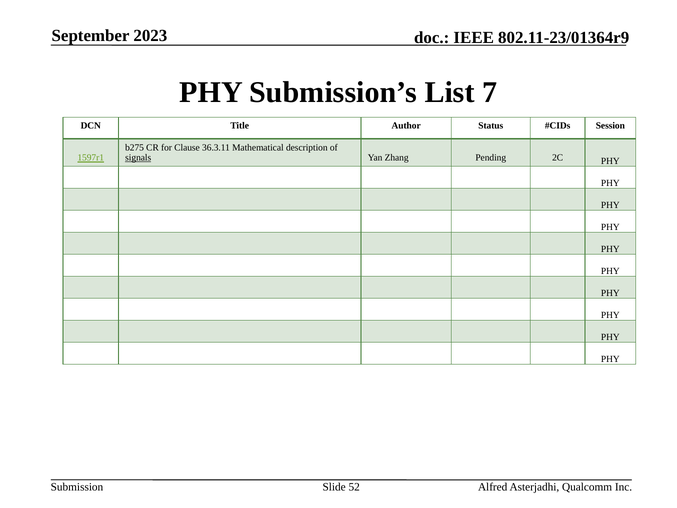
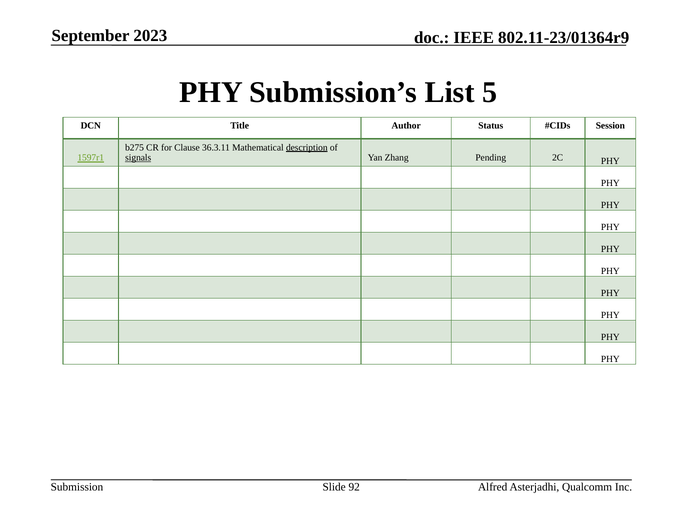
7: 7 -> 5
description underline: none -> present
52: 52 -> 92
